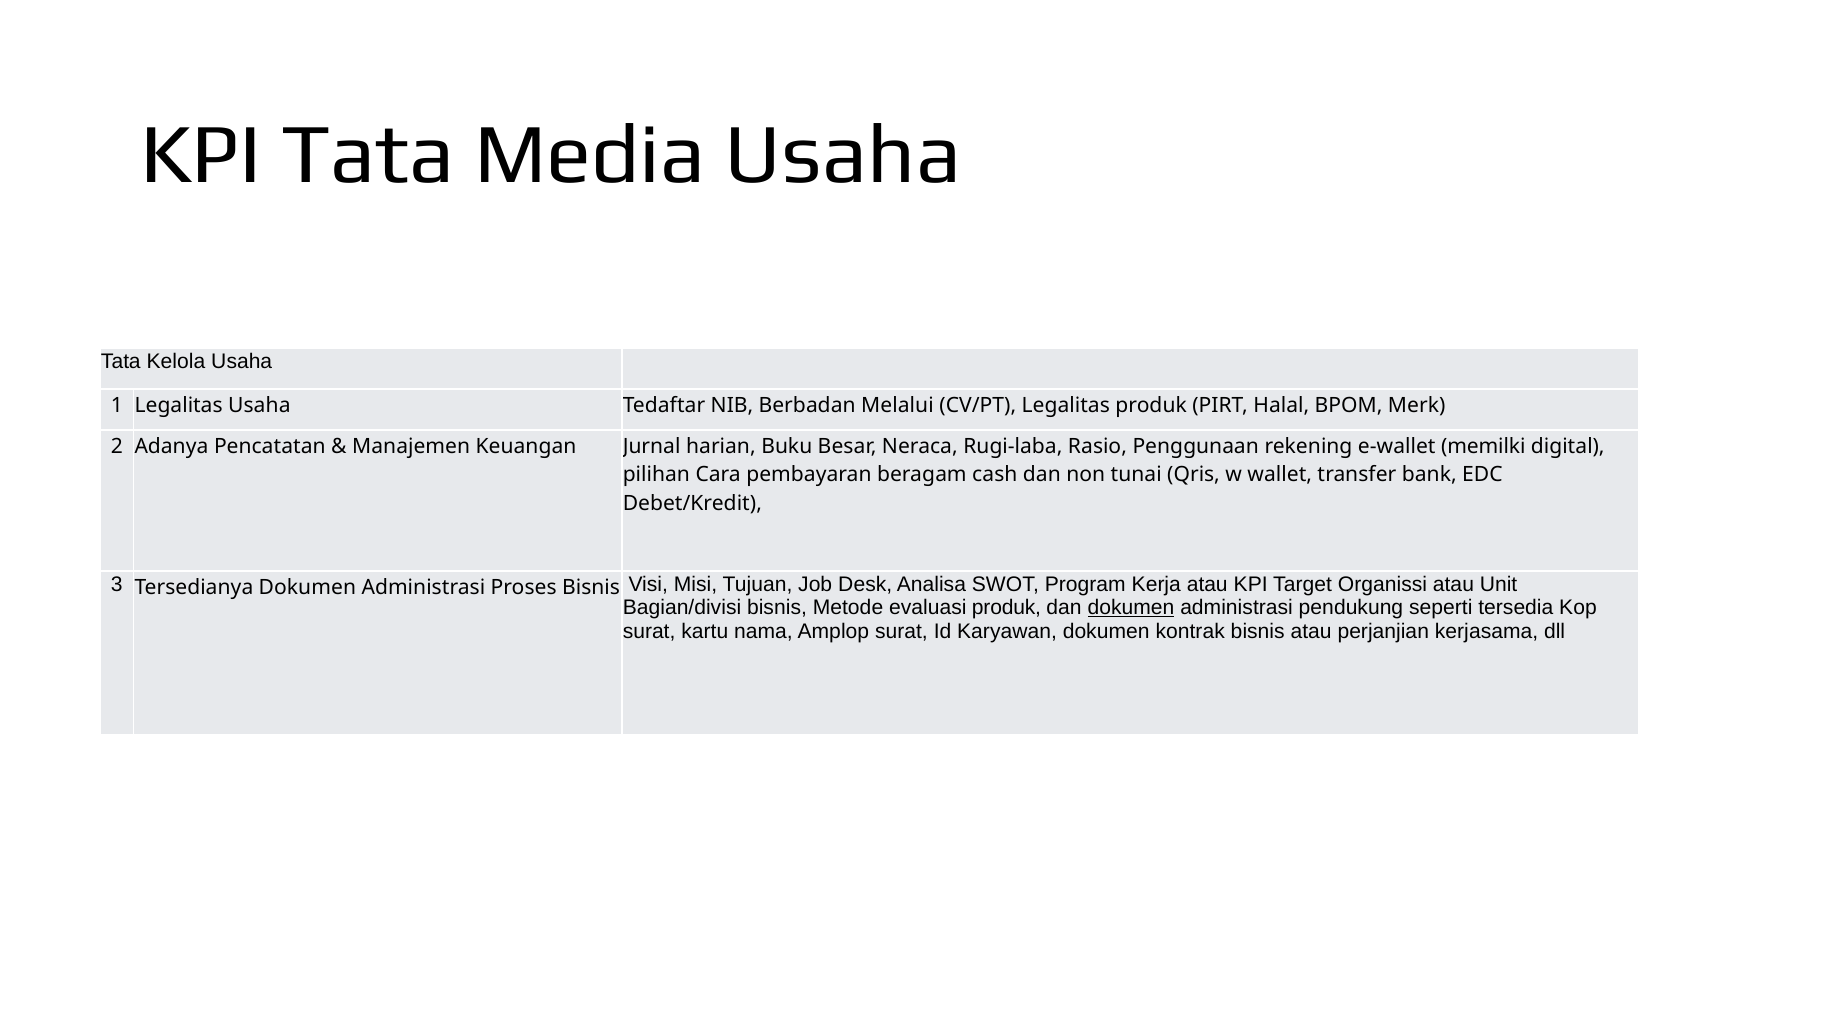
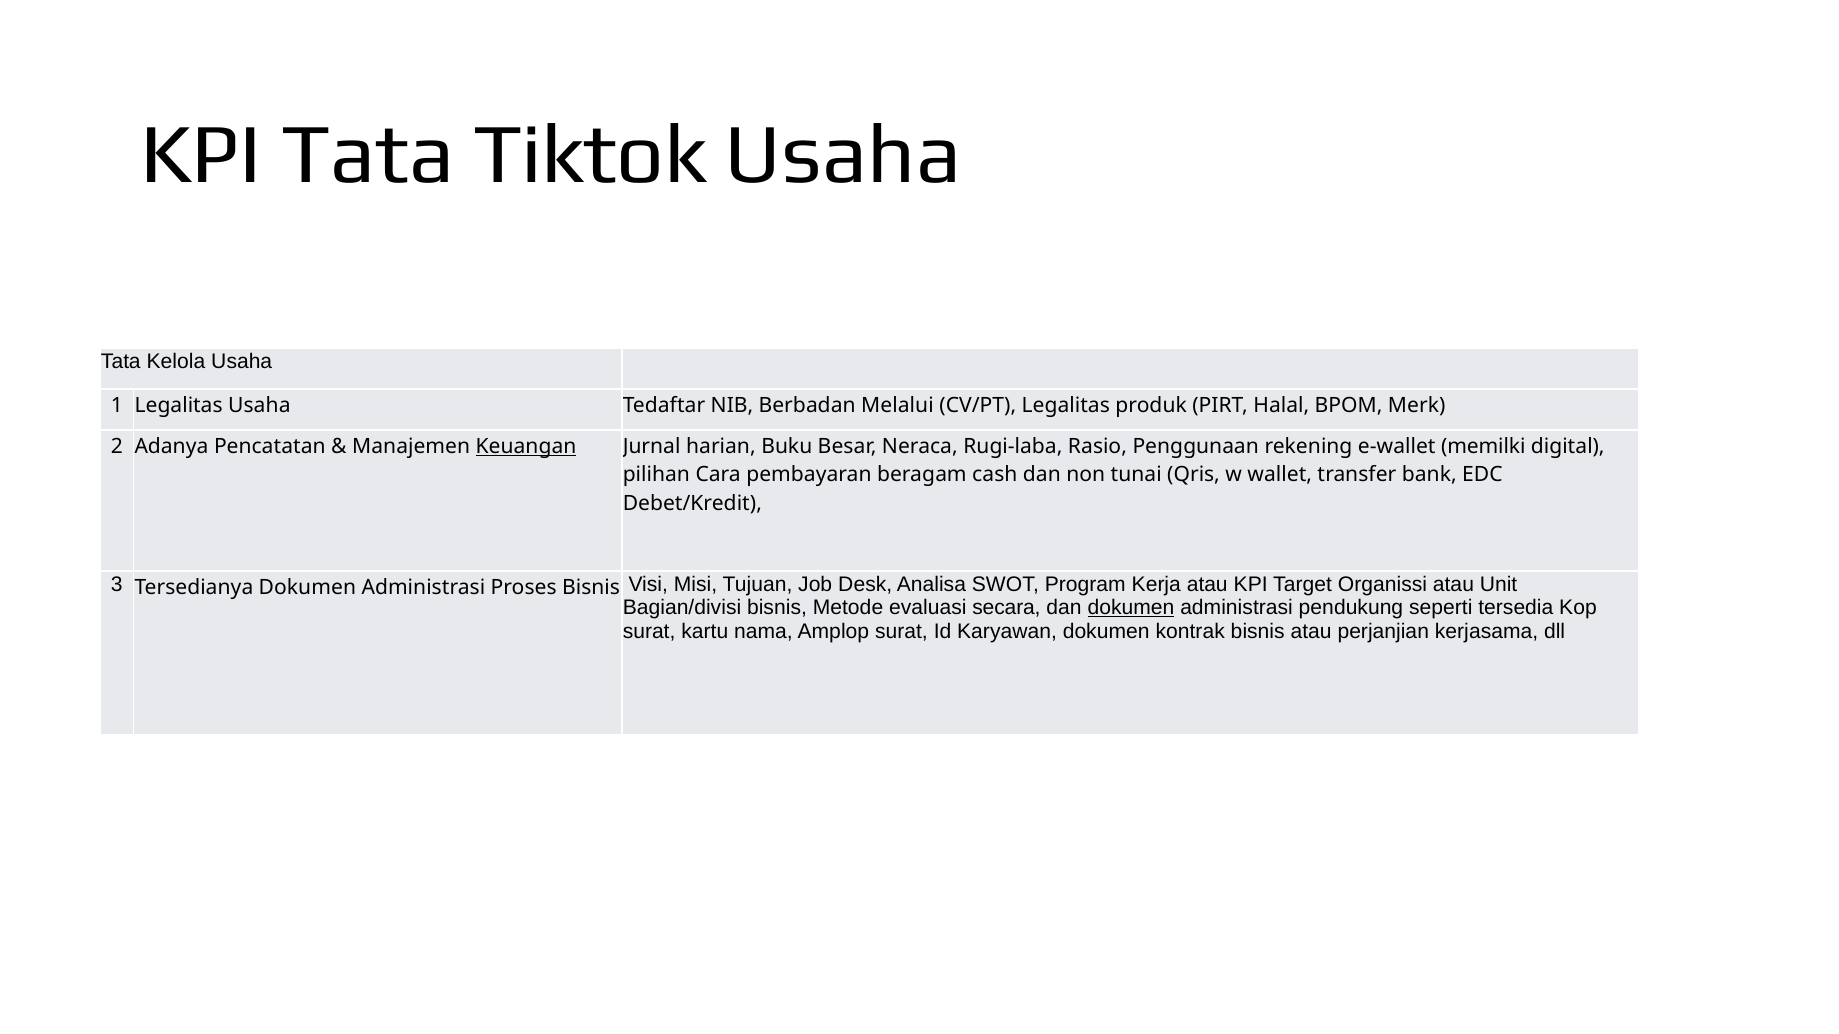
Media: Media -> Tiktok
Keuangan underline: none -> present
evaluasi produk: produk -> secara
